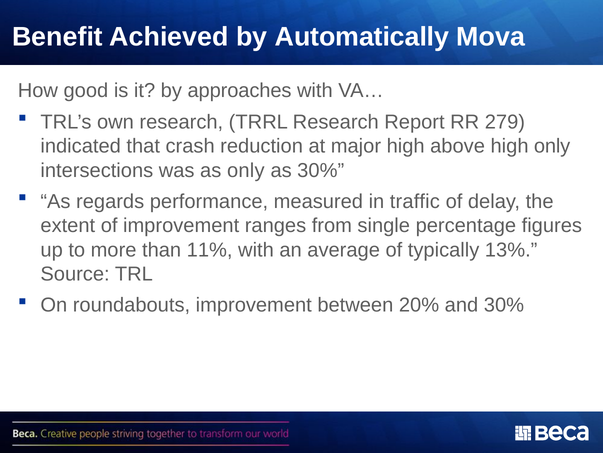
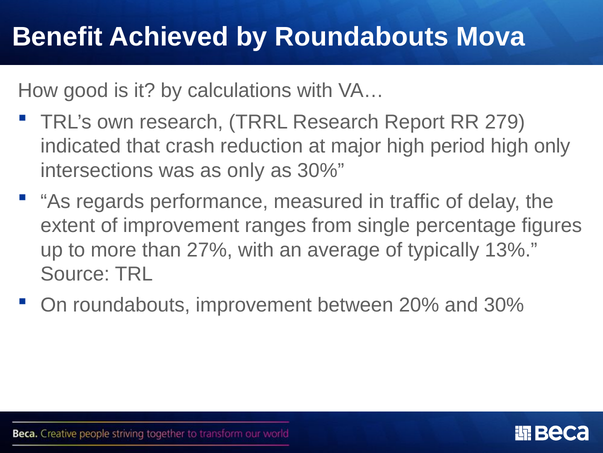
by Automatically: Automatically -> Roundabouts
approaches: approaches -> calculations
above: above -> period
11%: 11% -> 27%
